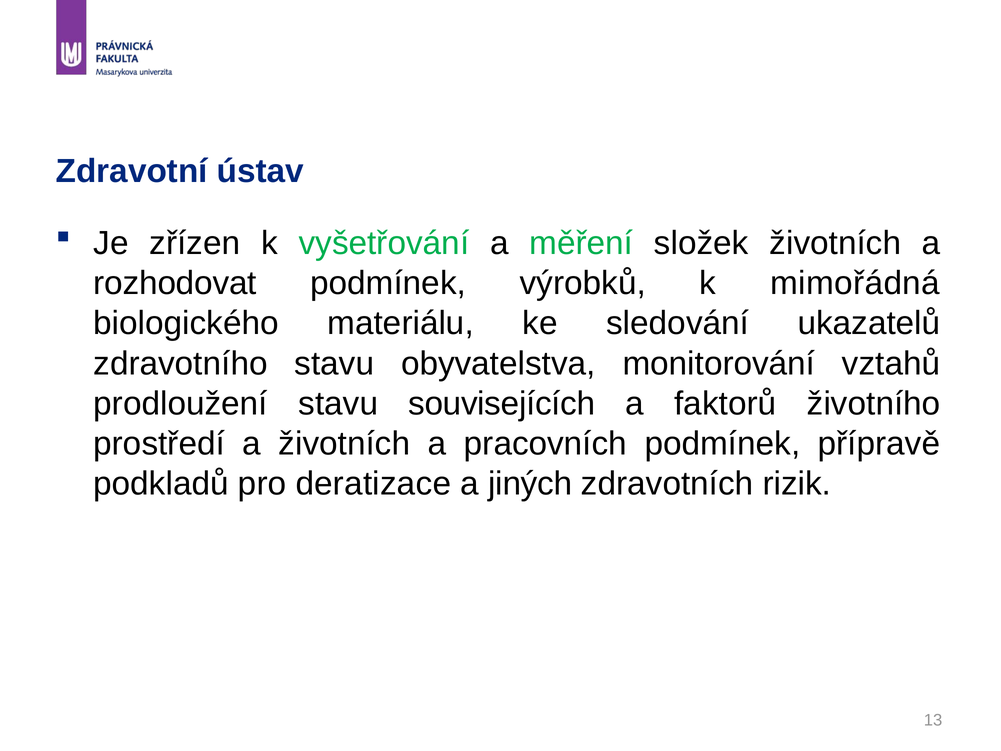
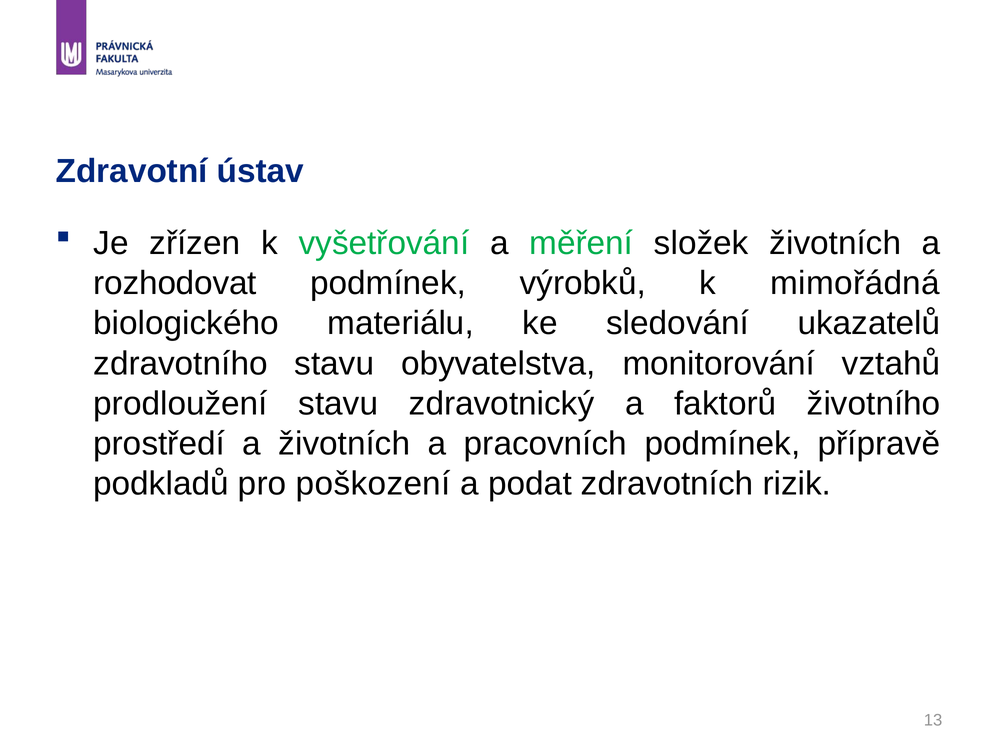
souvisejících: souvisejících -> zdravotnický
deratizace: deratizace -> poškození
jiných: jiných -> podat
